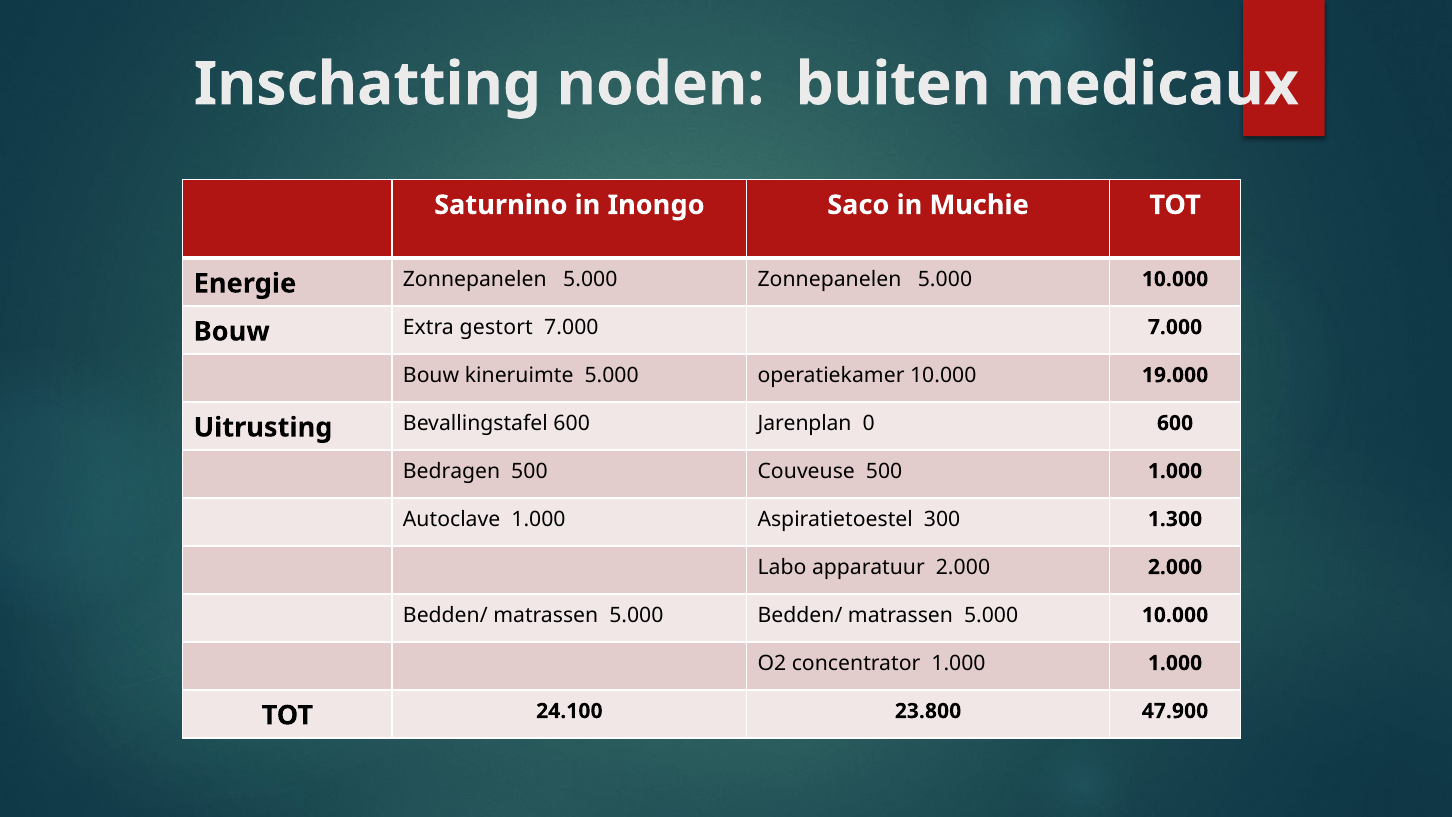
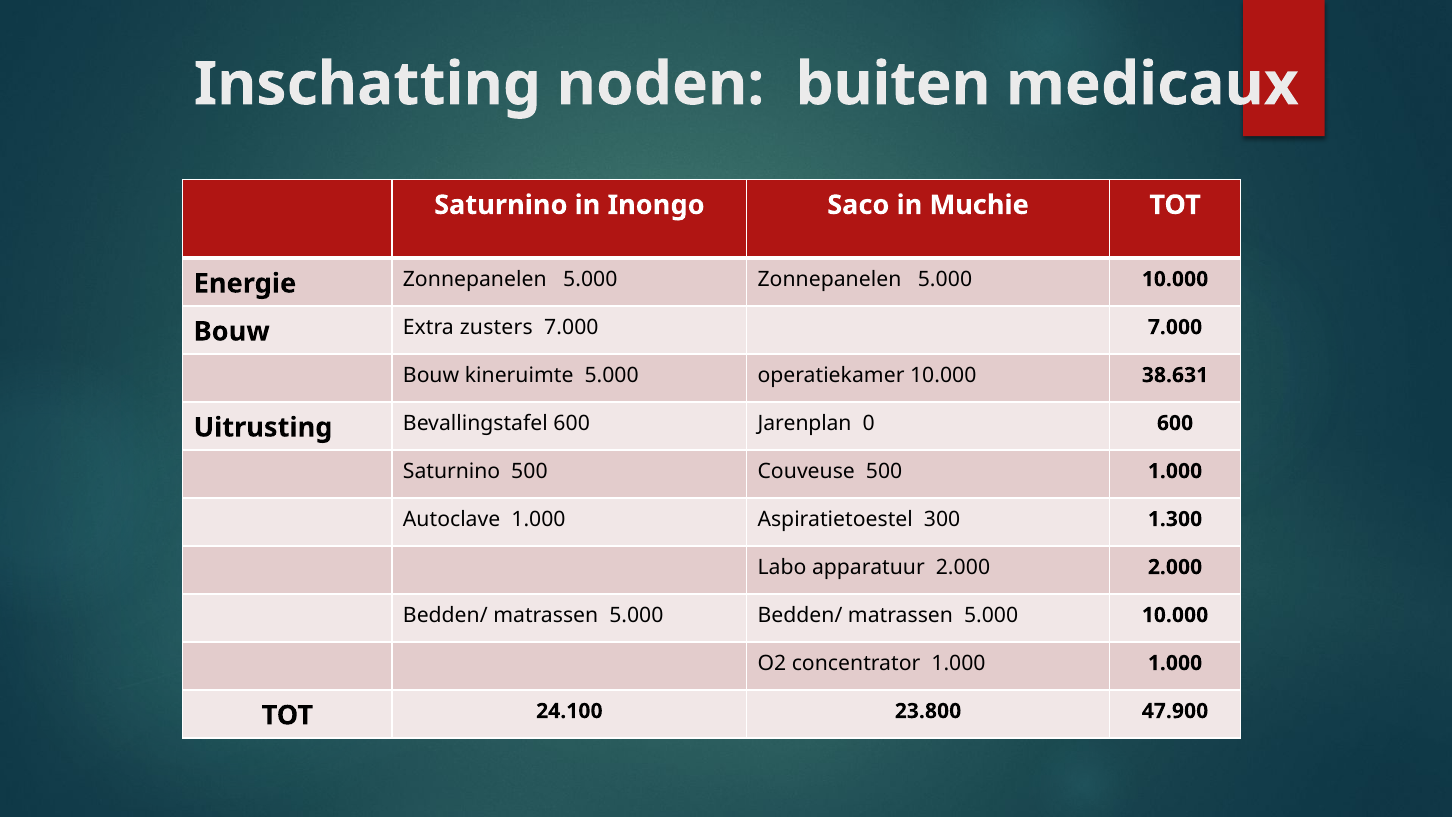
gestort: gestort -> zusters
19.000: 19.000 -> 38.631
Bedragen at (452, 471): Bedragen -> Saturnino
